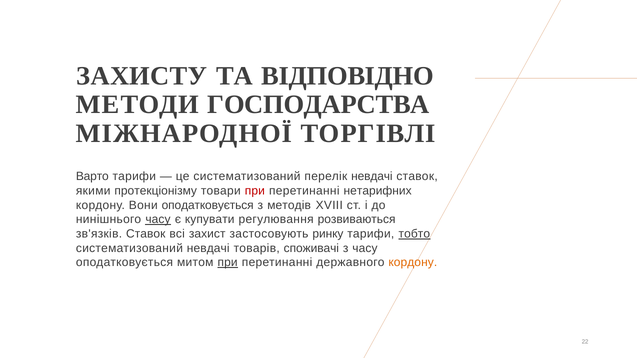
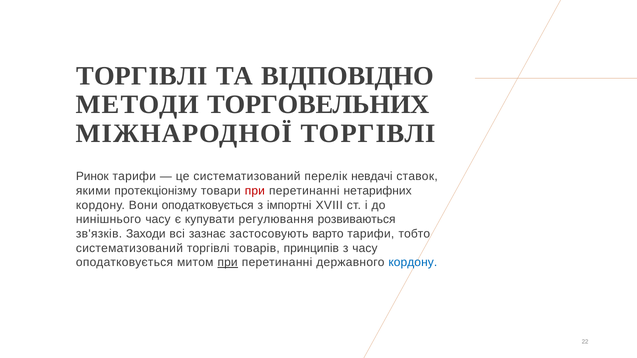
ЗАХИСТУ at (142, 76): ЗАХИСТУ -> ТОРГІВЛІ
ГОСПОДАРСТВА: ГОСПОДАРСТВА -> ТОРГОВЕЛЬНИХ
Варто: Варто -> Ринок
методів: методів -> імпортні
часу at (158, 220) underline: present -> none
зв'язків Ставок: Ставок -> Заходи
захист: захист -> зазнає
ринку: ринку -> варто
тобто underline: present -> none
систематизований невдачі: невдачі -> торгівлі
споживачі: споживачі -> принципів
кордону at (413, 263) colour: orange -> blue
